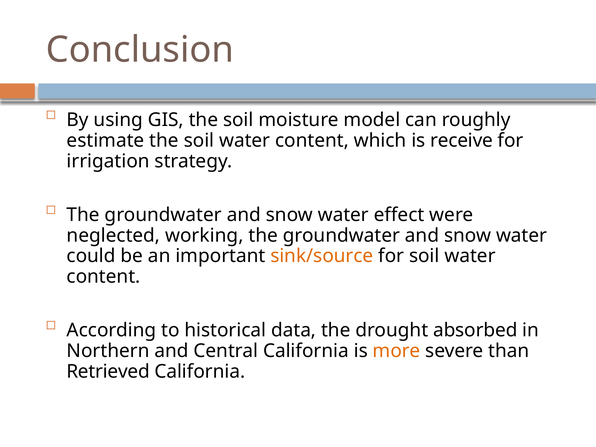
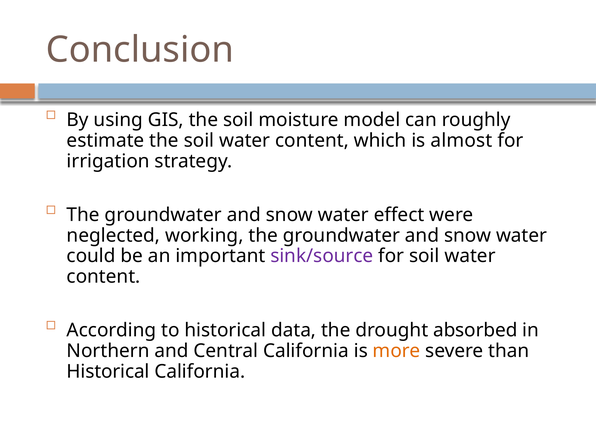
receive: receive -> almost
sink/source colour: orange -> purple
Retrieved at (108, 371): Retrieved -> Historical
